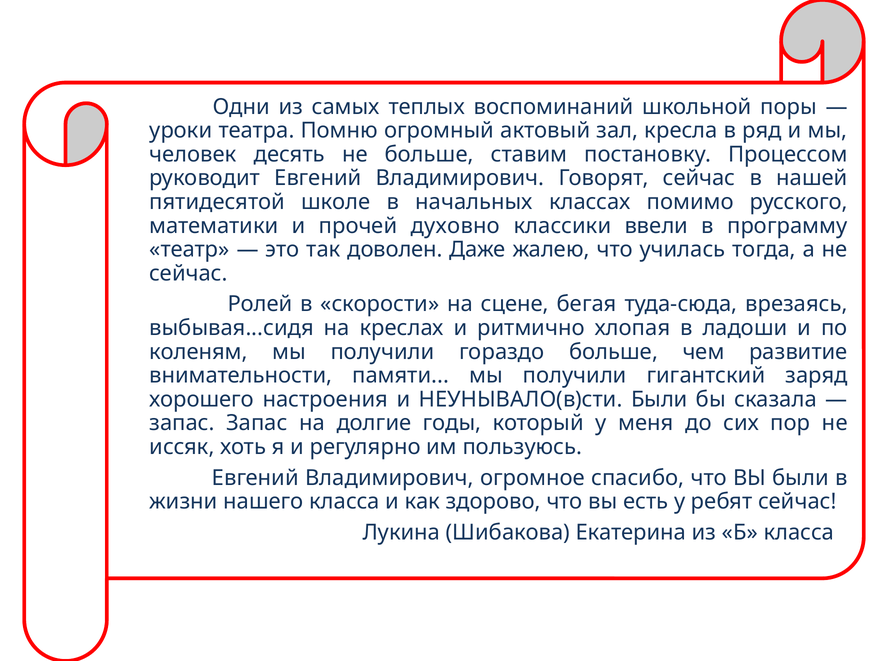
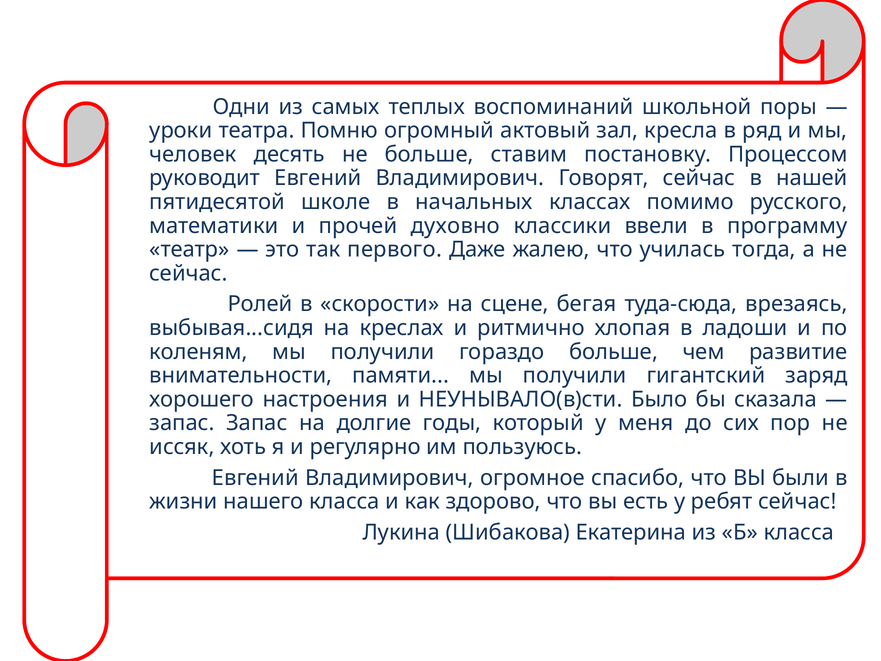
доволен: доволен -> первого
НЕУНЫВАЛО(в)сти Были: Были -> Было
